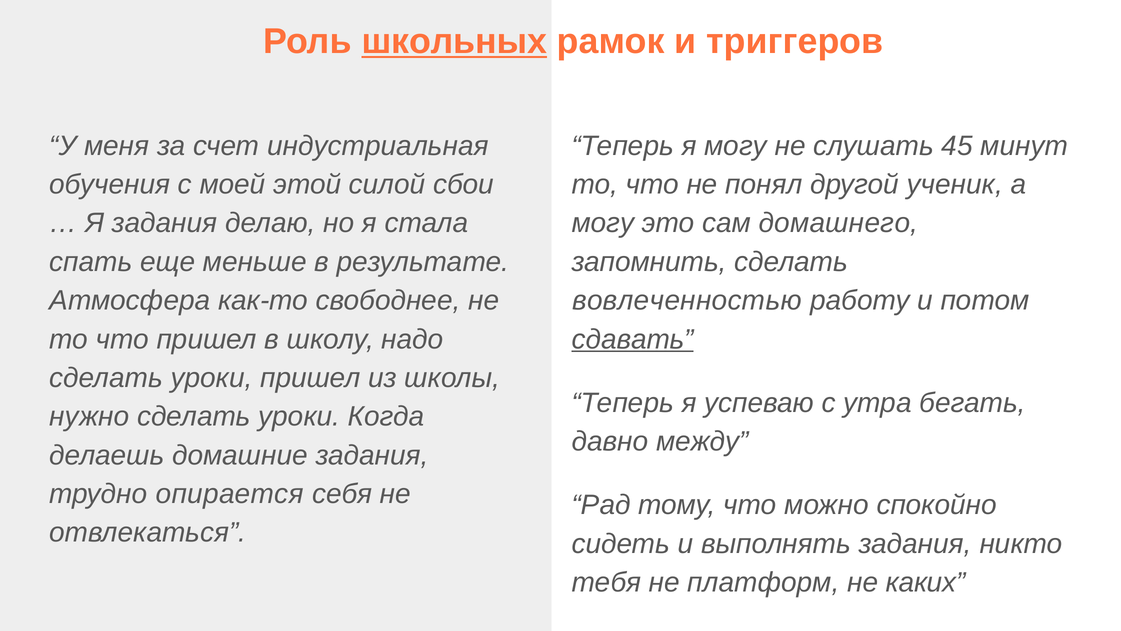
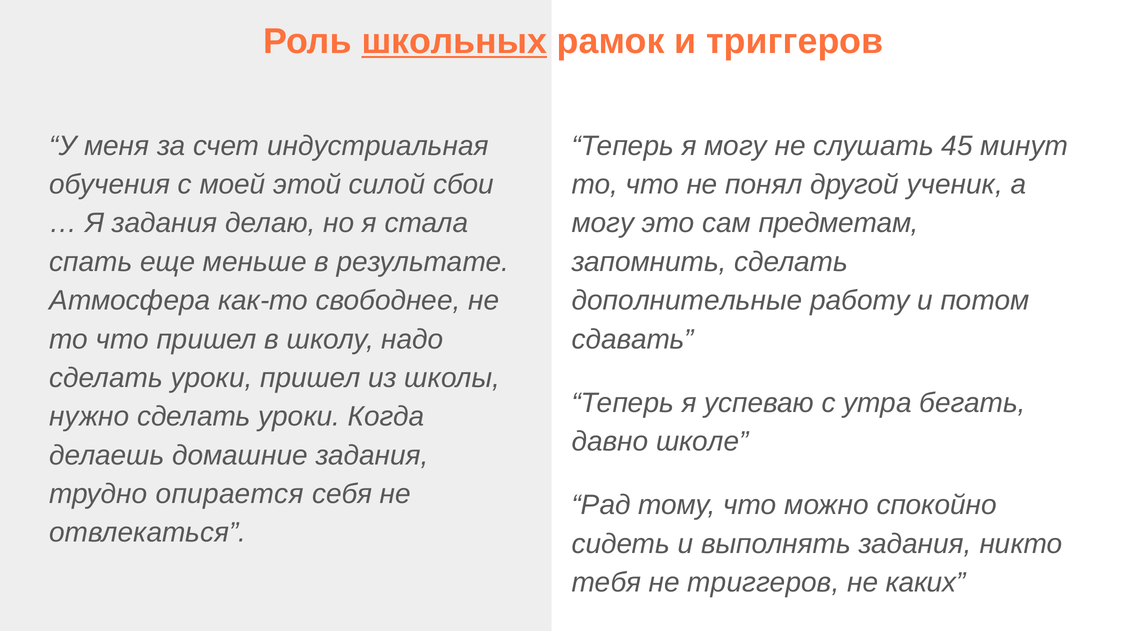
домашнего: домашнего -> предметам
вовлеченностью: вовлеченностью -> дополнительные
сдавать underline: present -> none
между: между -> школе
не платформ: платформ -> триггеров
